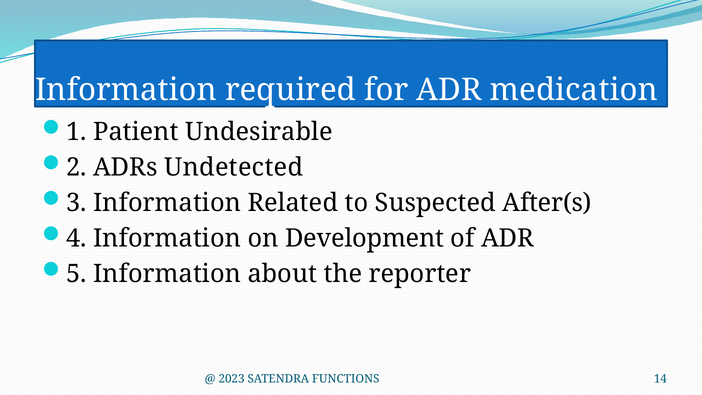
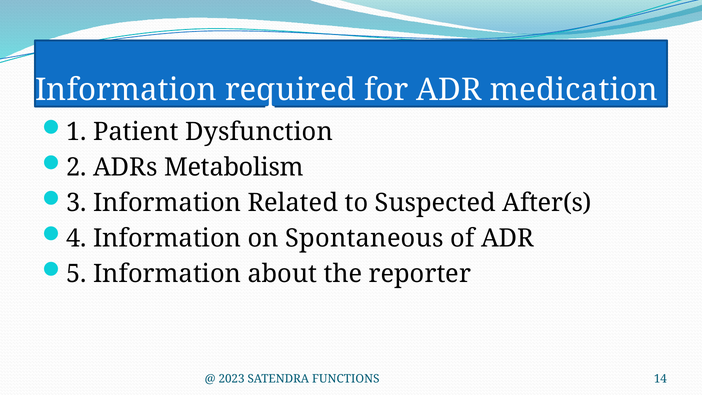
Undesirable: Undesirable -> Dysfunction
Undetected: Undetected -> Metabolism
Development: Development -> Spontaneous
